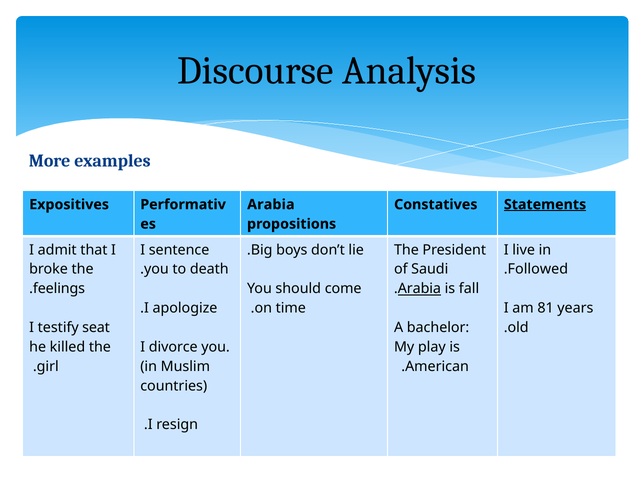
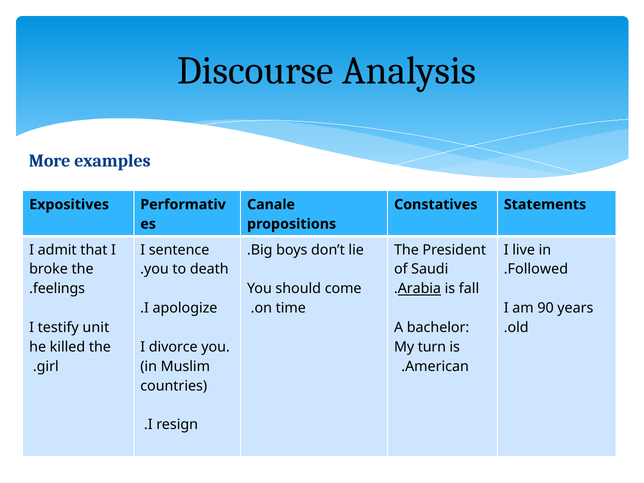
Arabia at (271, 205): Arabia -> Canale
Statements underline: present -> none
81: 81 -> 90
seat: seat -> unit
play: play -> turn
